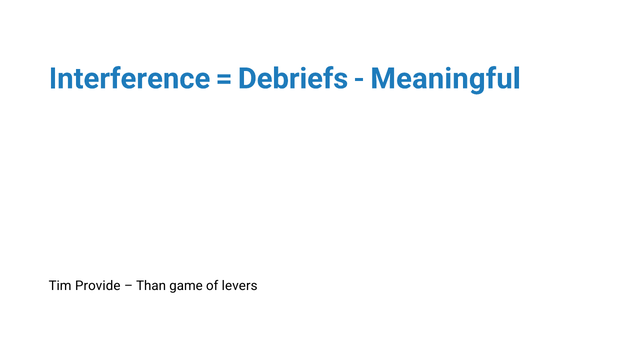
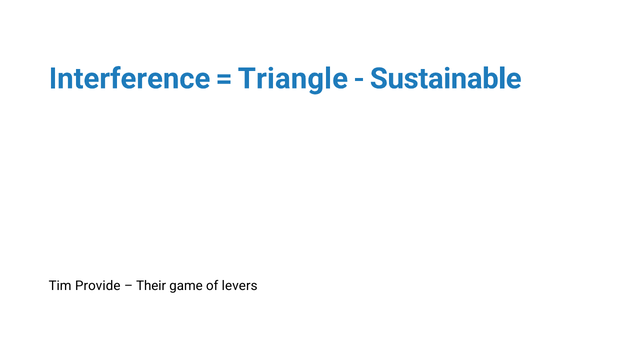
Debriefs: Debriefs -> Triangle
Meaningful: Meaningful -> Sustainable
Than: Than -> Their
